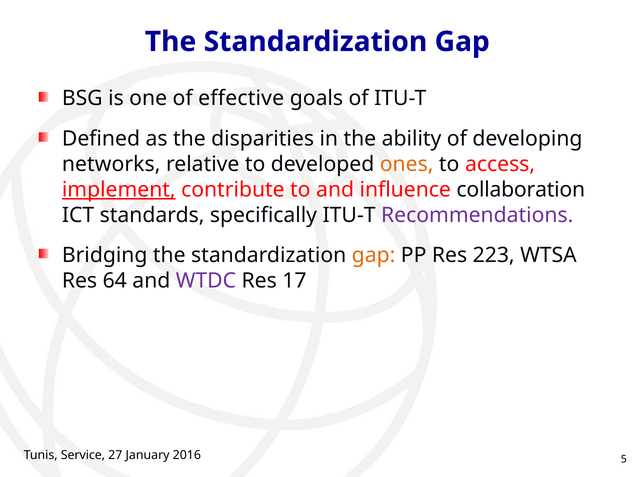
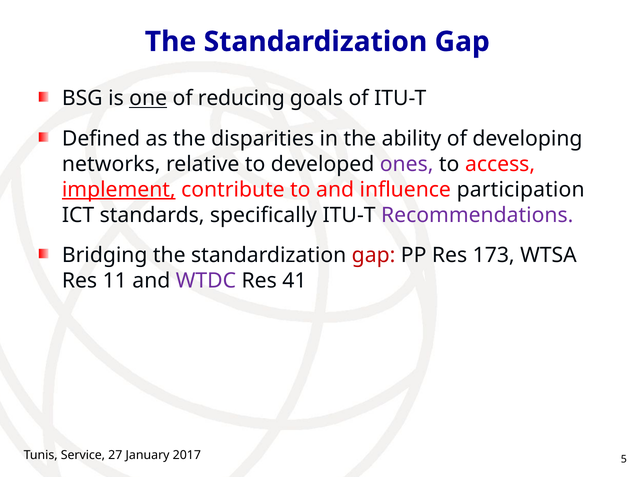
one underline: none -> present
effective: effective -> reducing
ones colour: orange -> purple
collaboration: collaboration -> participation
gap at (374, 255) colour: orange -> red
223: 223 -> 173
64: 64 -> 11
17: 17 -> 41
2016: 2016 -> 2017
